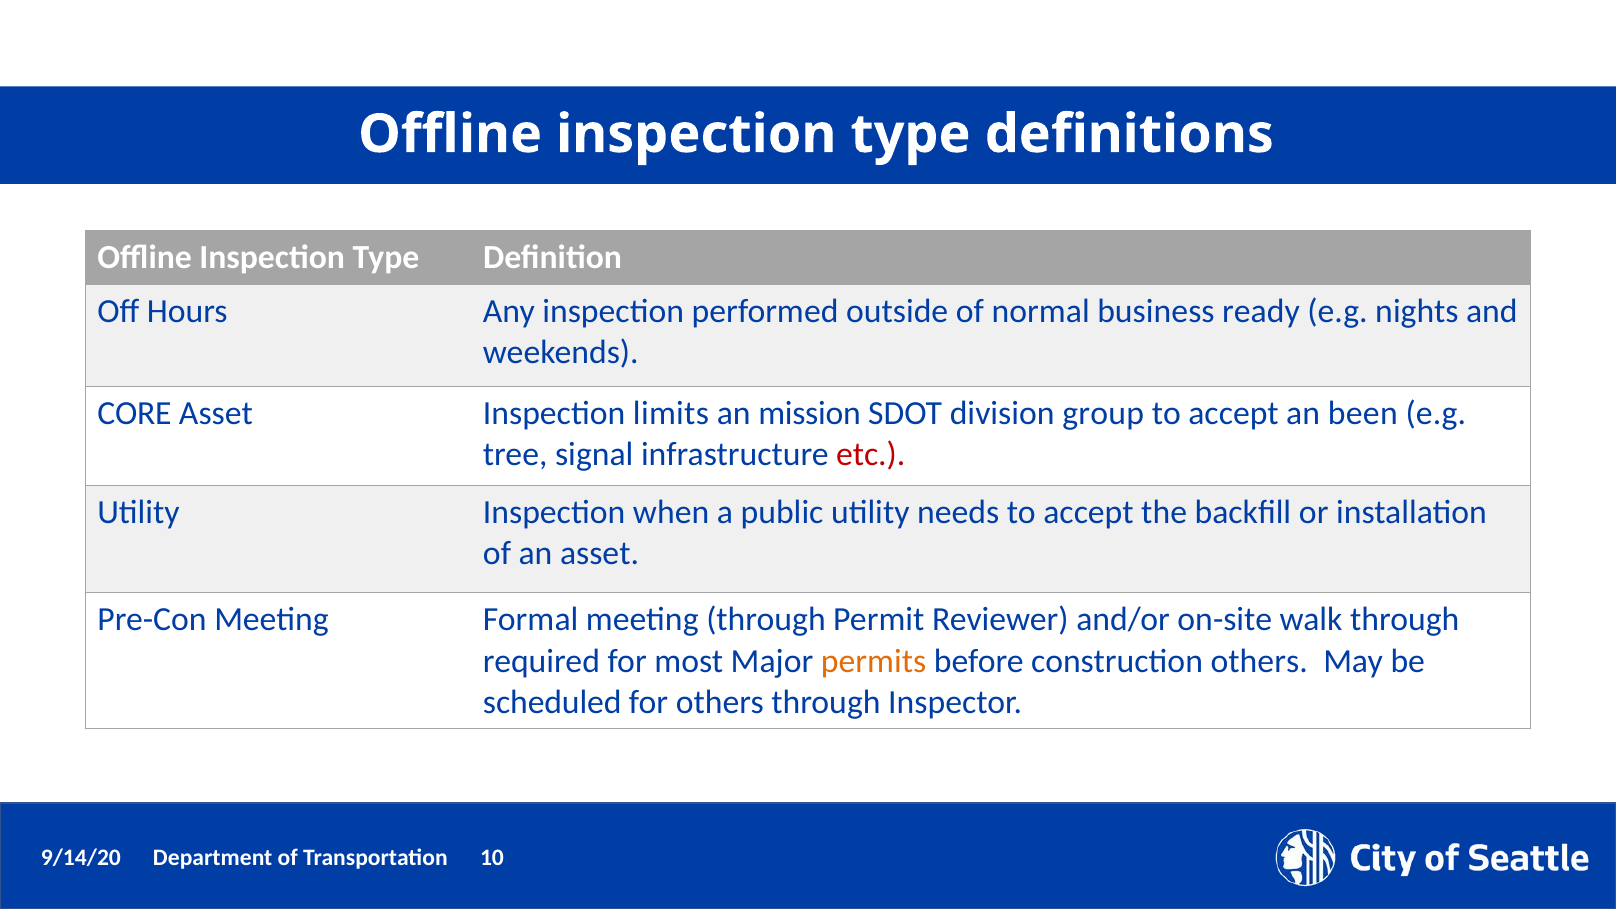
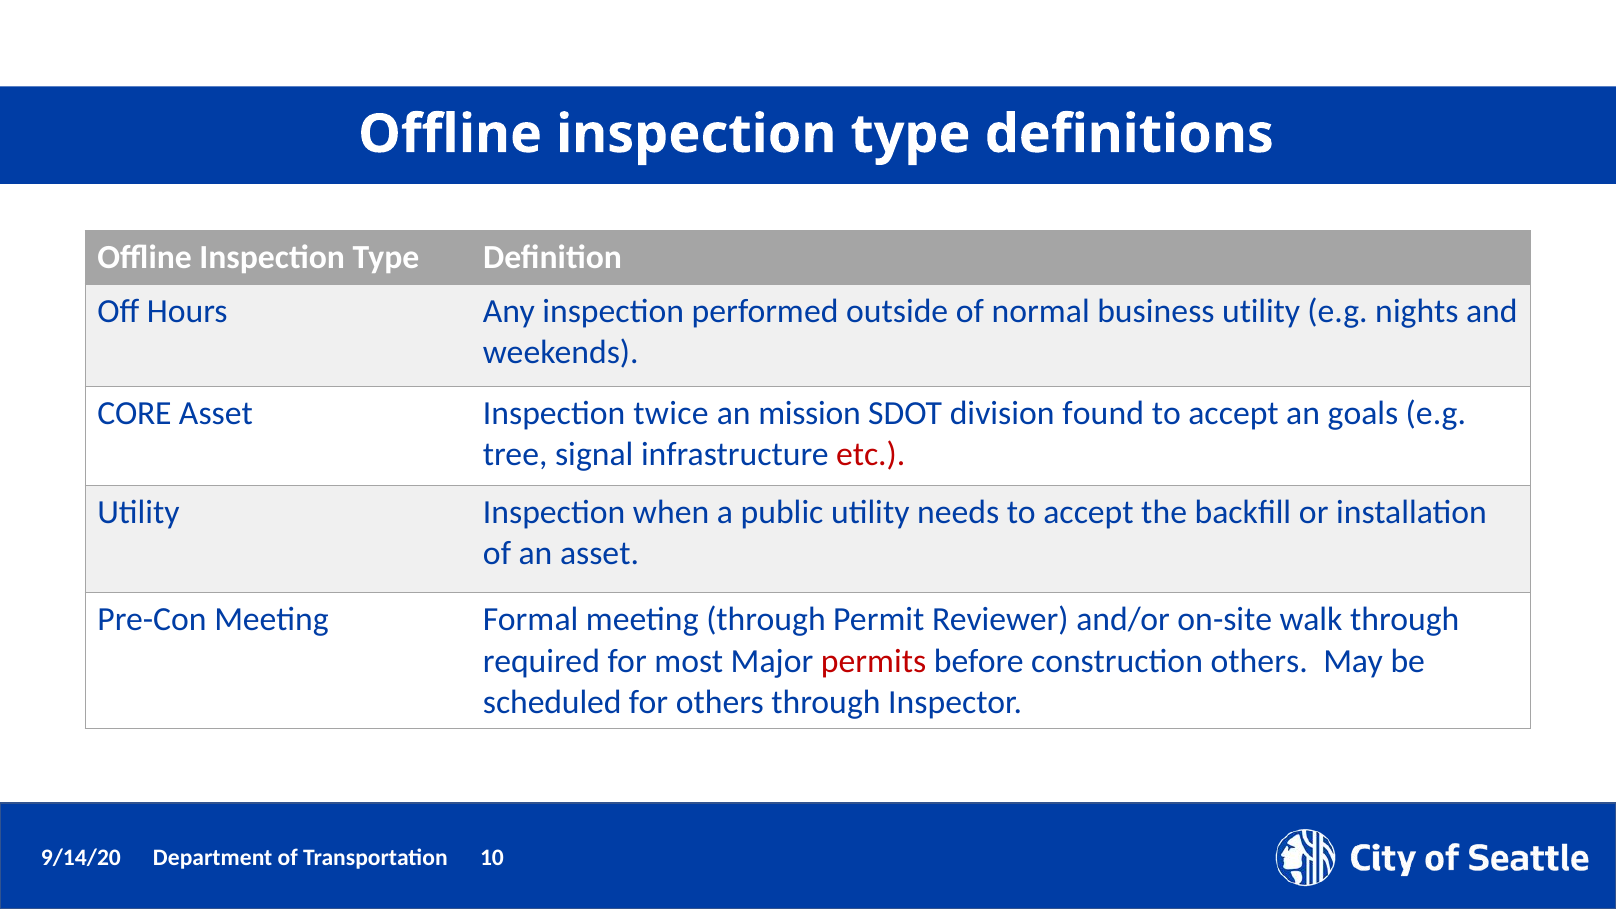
business ready: ready -> utility
limits: limits -> twice
group: group -> found
been: been -> goals
permits colour: orange -> red
